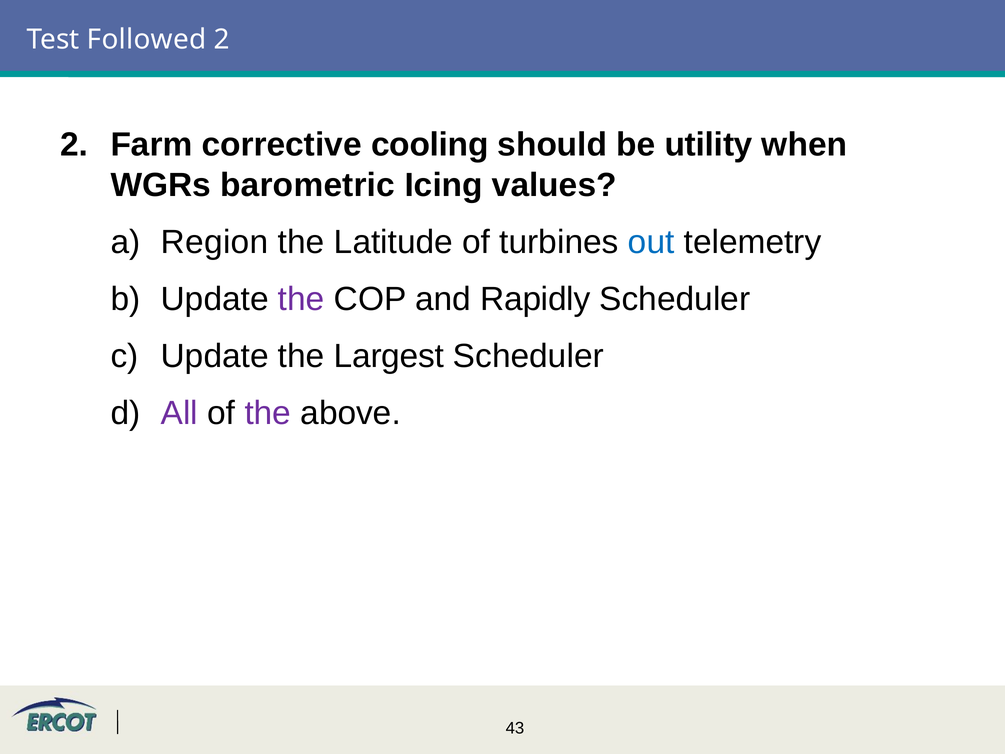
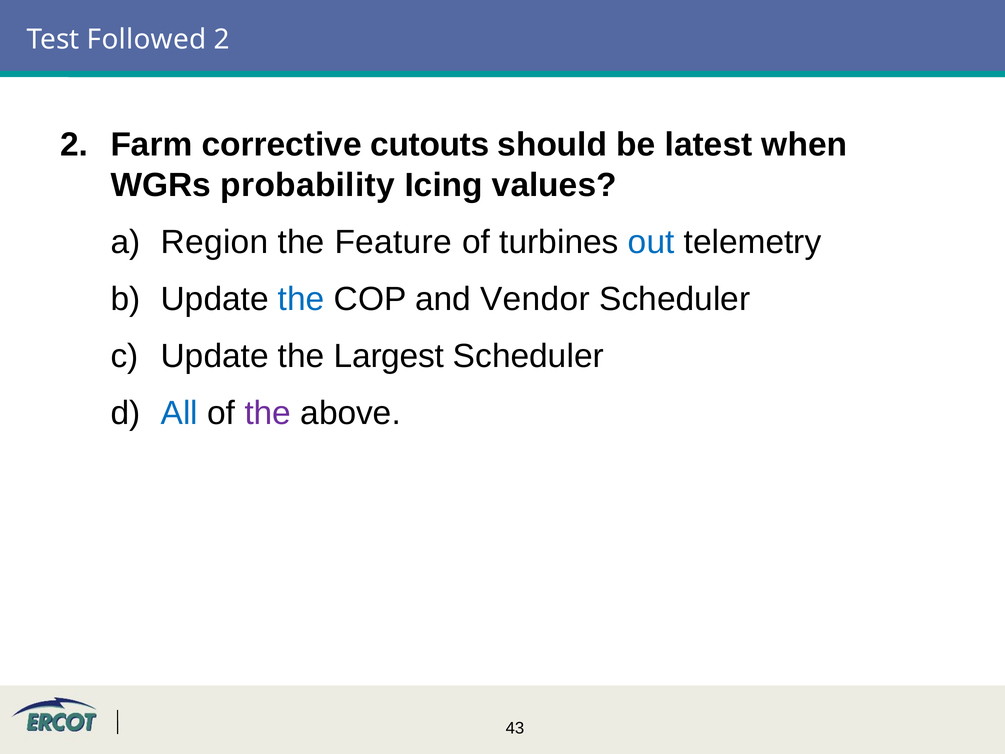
cooling: cooling -> cutouts
utility: utility -> latest
barometric: barometric -> probability
Latitude: Latitude -> Feature
the at (301, 299) colour: purple -> blue
Rapidly: Rapidly -> Vendor
All colour: purple -> blue
